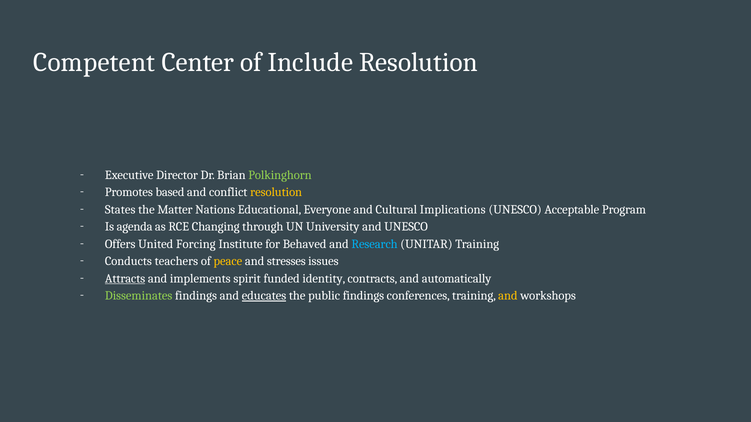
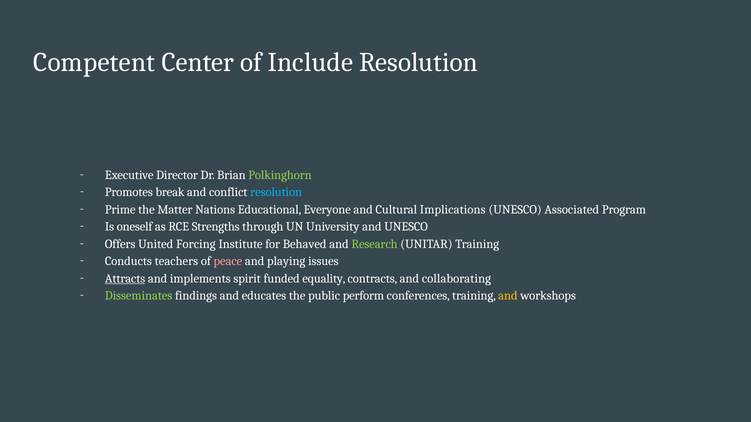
based: based -> break
resolution at (276, 192) colour: yellow -> light blue
States: States -> Prime
Acceptable: Acceptable -> Associated
agenda: agenda -> oneself
Changing: Changing -> Strengths
Research colour: light blue -> light green
peace colour: yellow -> pink
stresses: stresses -> playing
identity: identity -> equality
automatically: automatically -> collaborating
educates underline: present -> none
public findings: findings -> perform
